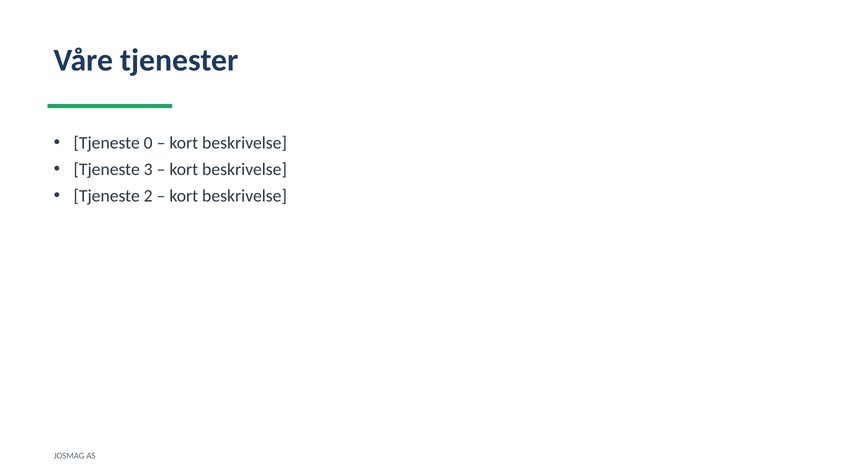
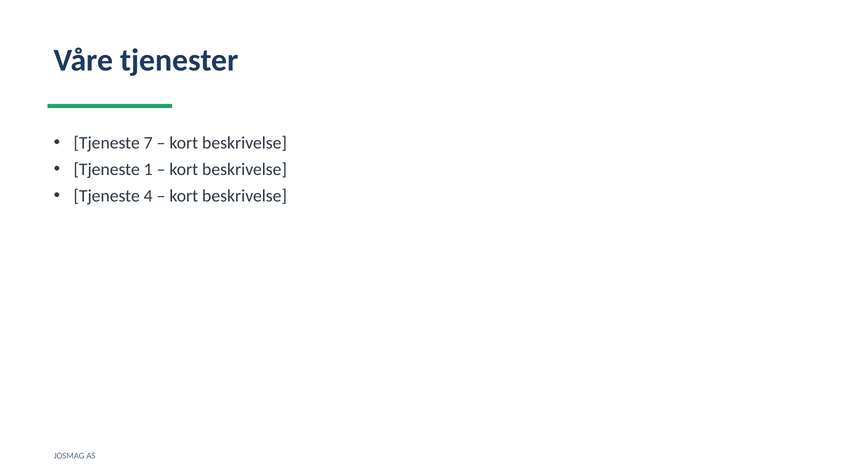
0: 0 -> 7
3: 3 -> 1
2: 2 -> 4
